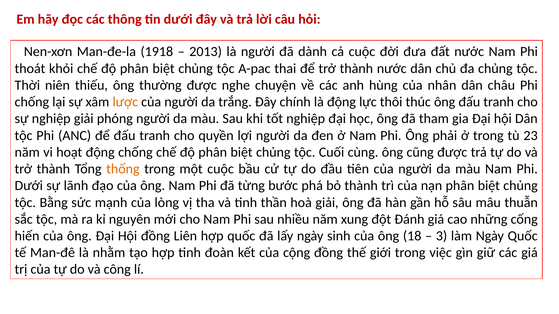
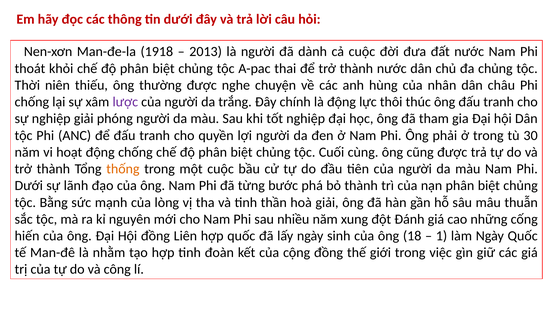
lược colour: orange -> purple
23: 23 -> 30
3: 3 -> 1
